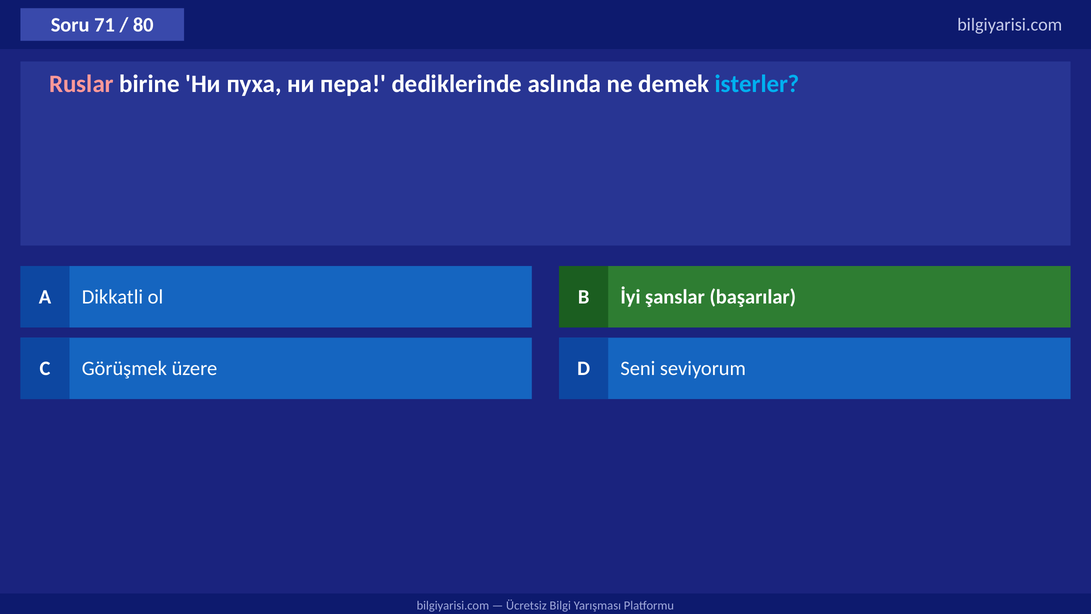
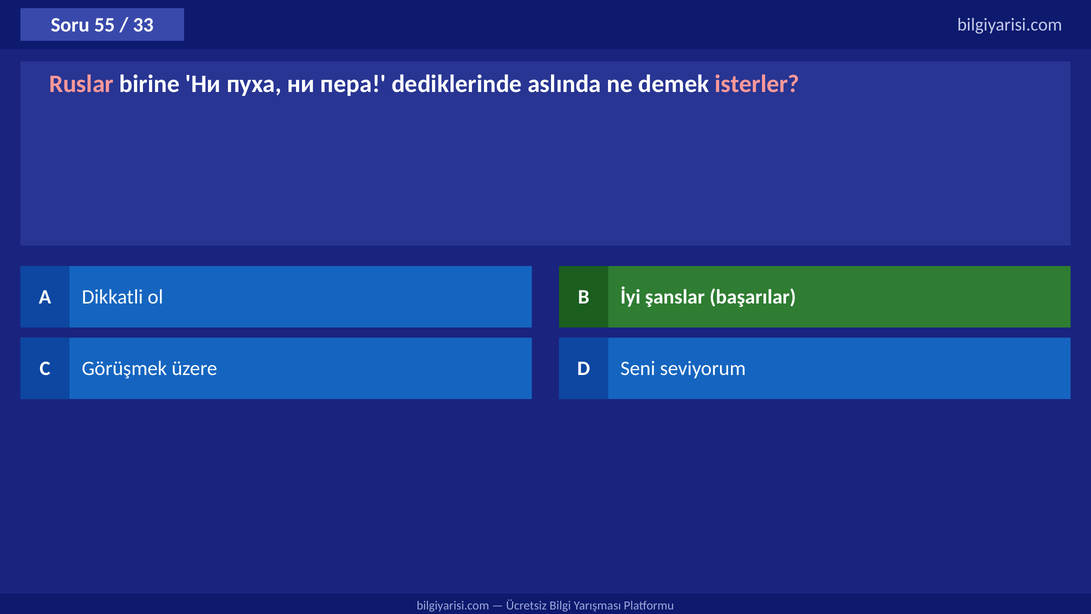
71: 71 -> 55
80: 80 -> 33
isterler colour: light blue -> pink
